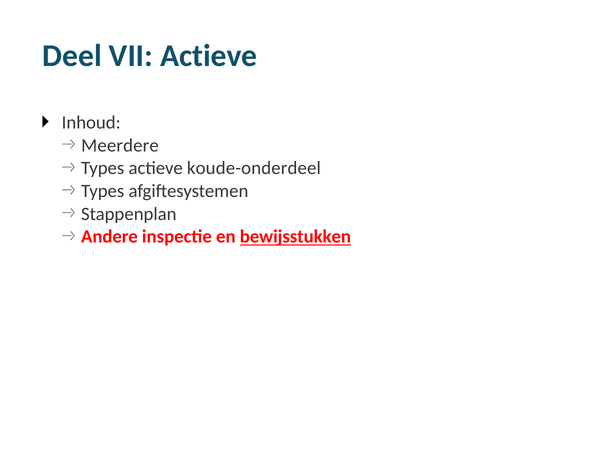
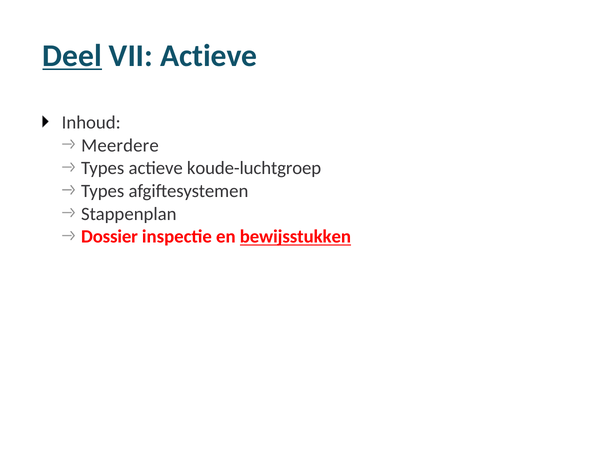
Deel underline: none -> present
koude-onderdeel: koude-onderdeel -> koude-luchtgroep
Andere: Andere -> Dossier
